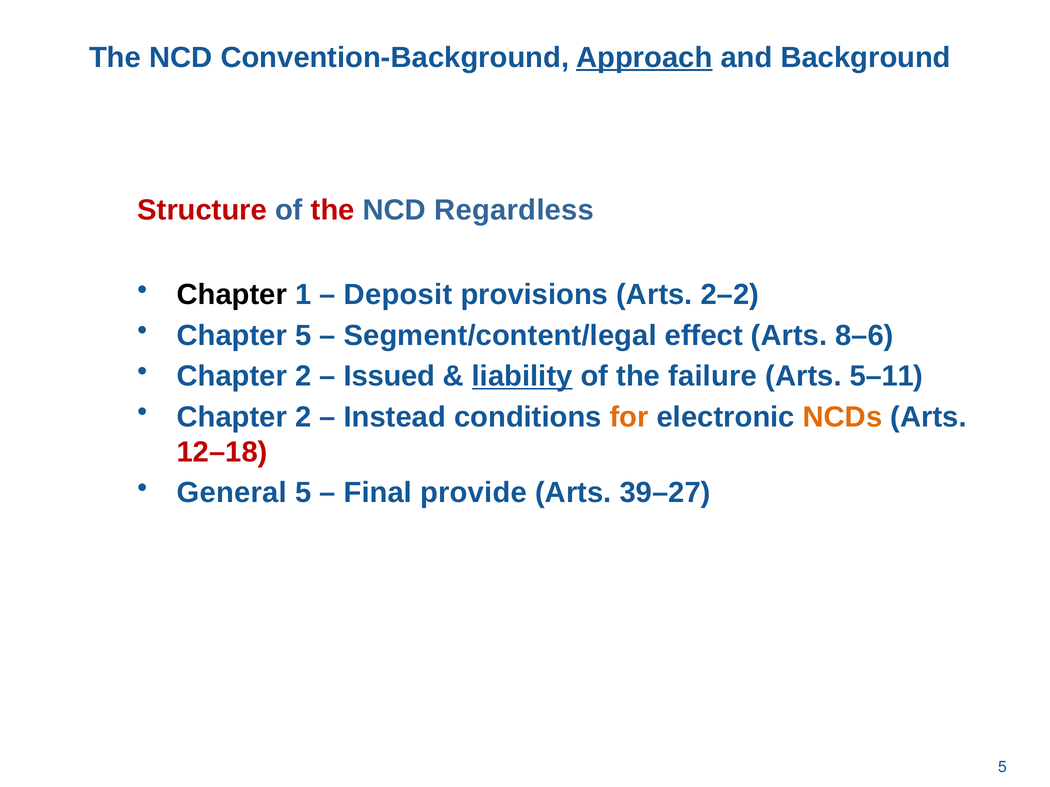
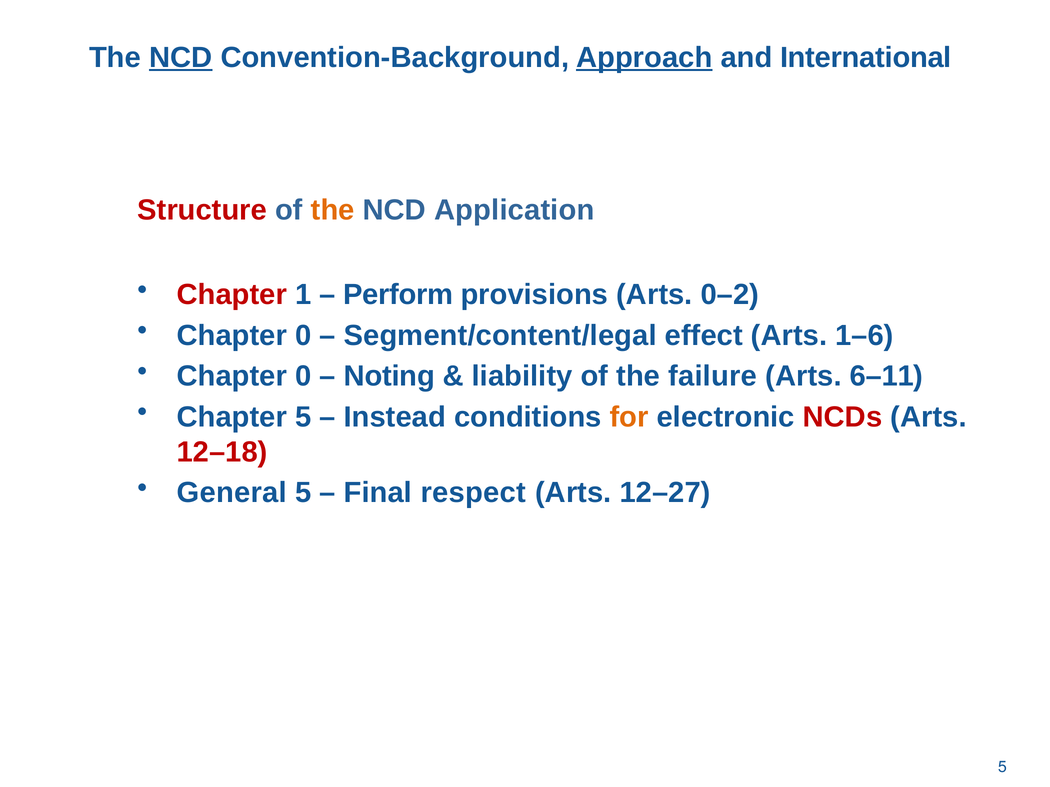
NCD at (181, 57) underline: none -> present
and Background: Background -> International
the at (333, 210) colour: red -> orange
Regardless: Regardless -> Application
Chapter at (232, 295) colour: black -> red
Deposit: Deposit -> Perform
2–2: 2–2 -> 0–2
5 at (303, 336): 5 -> 0
8–6: 8–6 -> 1–6
2 at (303, 376): 2 -> 0
Issued: Issued -> Noting
liability underline: present -> none
5–11: 5–11 -> 6–11
2 at (303, 417): 2 -> 5
NCDs colour: orange -> red
provide: provide -> respect
39–27: 39–27 -> 12–27
